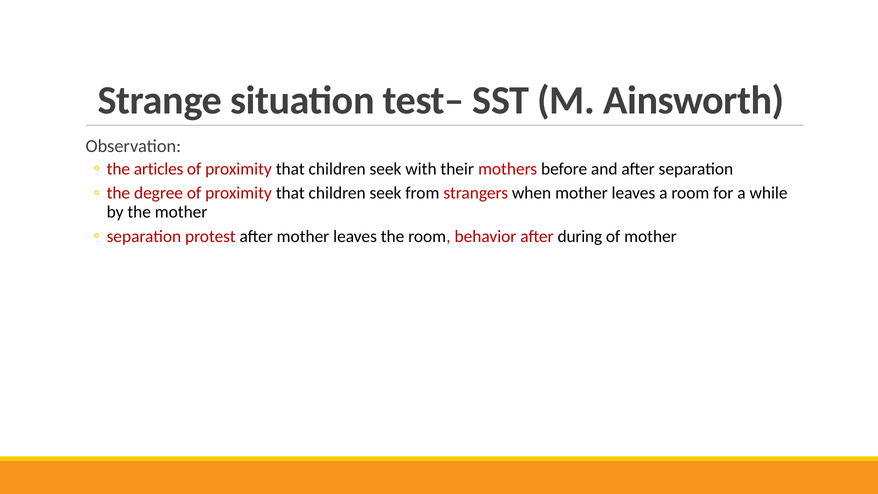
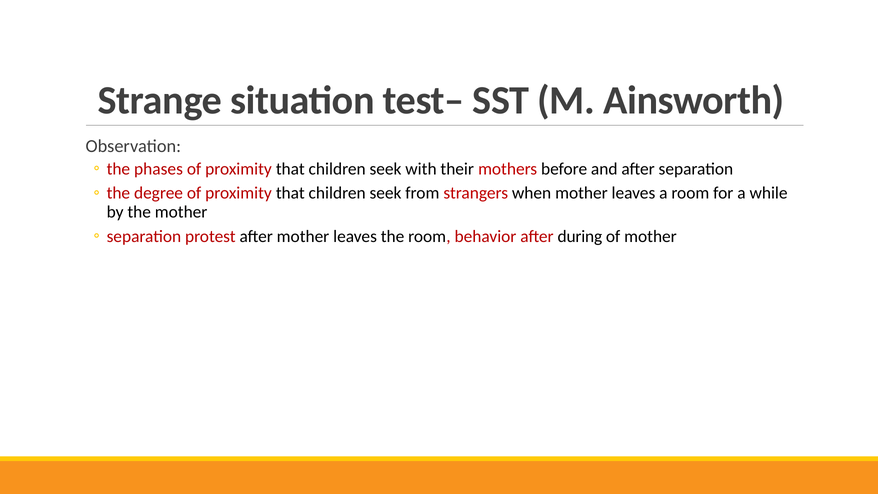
articles: articles -> phases
